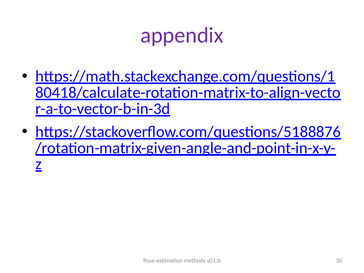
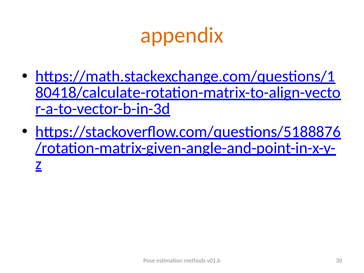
appendix colour: purple -> orange
